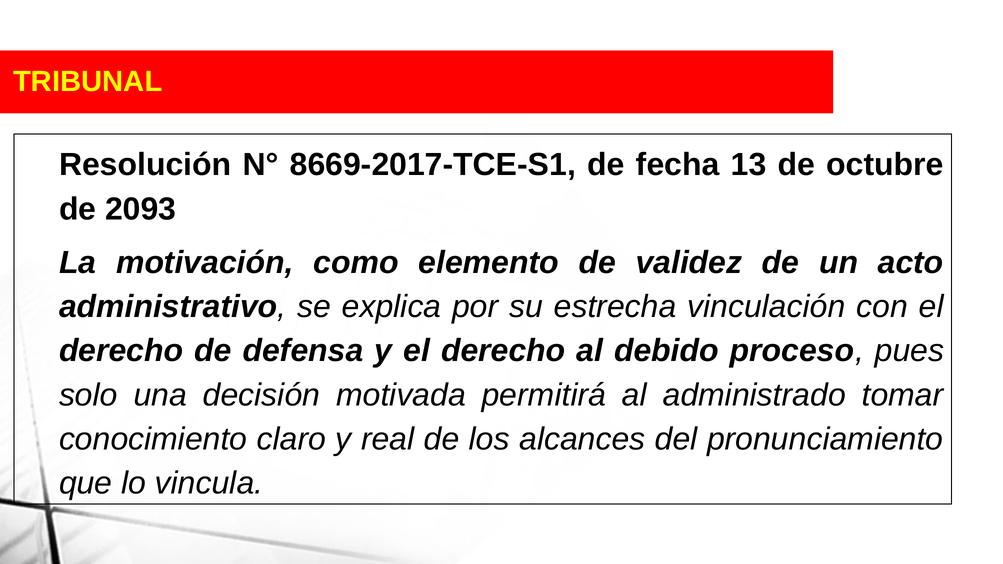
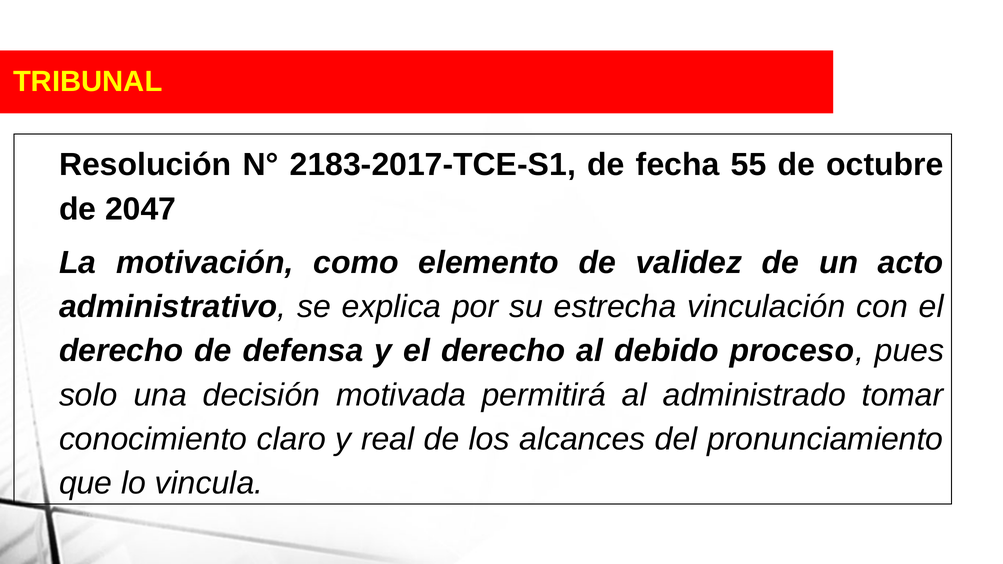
8669-2017-TCE-S1: 8669-2017-TCE-S1 -> 2183-2017-TCE-S1
13: 13 -> 55
2093: 2093 -> 2047
